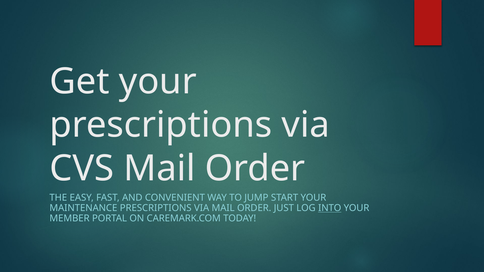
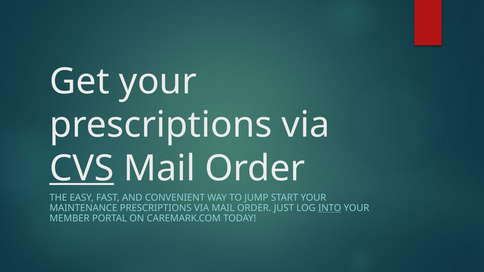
CVS underline: none -> present
